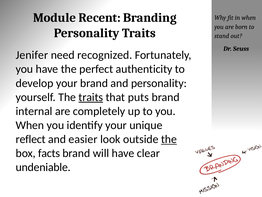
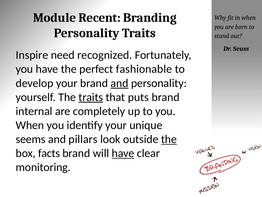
Jenifer: Jenifer -> Inspire
authenticity: authenticity -> fashionable
and at (119, 83) underline: none -> present
reflect: reflect -> seems
easier: easier -> pillars
have at (123, 153) underline: none -> present
undeniable: undeniable -> monitoring
